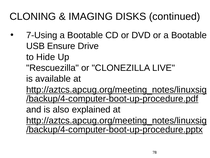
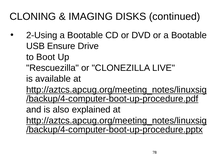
7-Using: 7-Using -> 2-Using
Hide: Hide -> Boot
